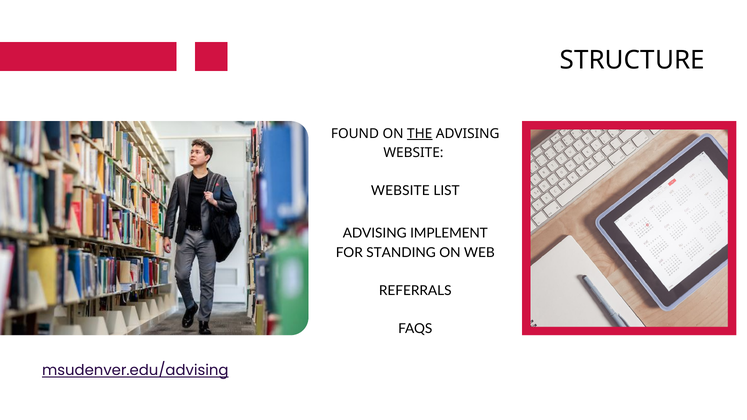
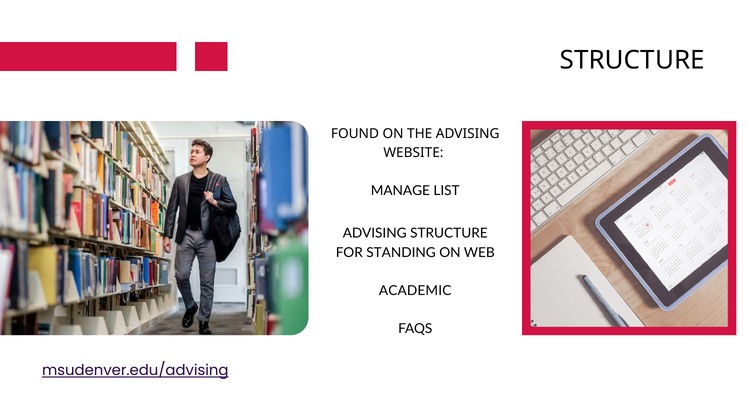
THE underline: present -> none
WEBSITE at (400, 191): WEBSITE -> MANAGE
ADVISING IMPLEMENT: IMPLEMENT -> STRUCTURE
REFERRALS: REFERRALS -> ACADEMIC
